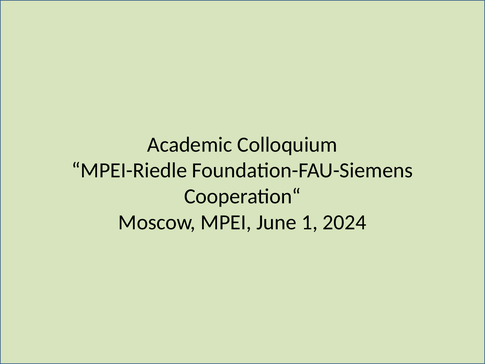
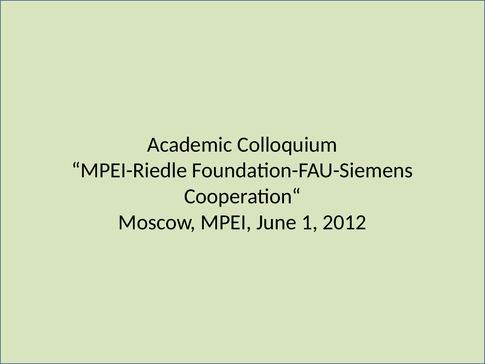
2024: 2024 -> 2012
